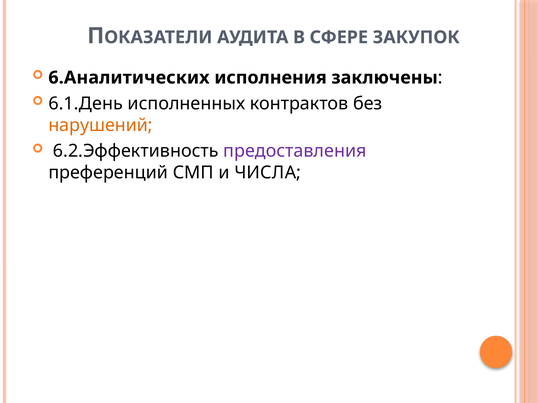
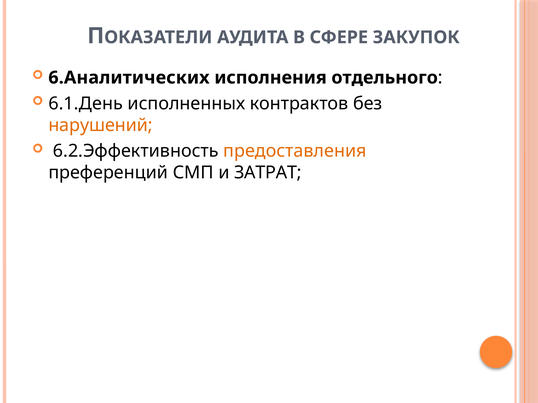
заключены: заключены -> отдельного
предоставления colour: purple -> orange
ЧИСЛА: ЧИСЛА -> ЗАТРАТ
